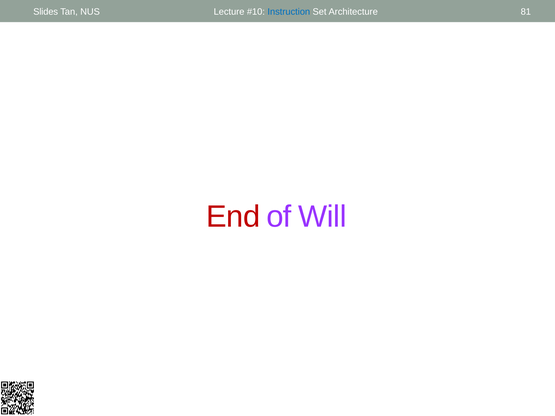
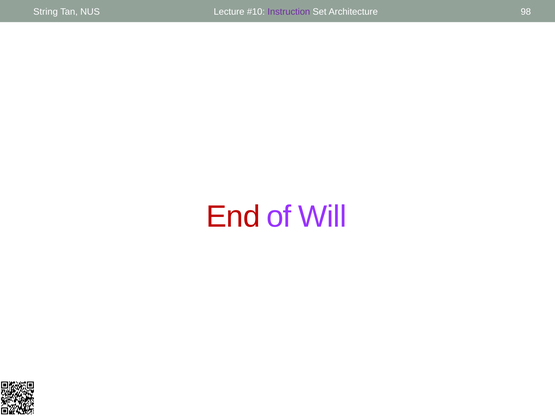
Slides: Slides -> String
Instruction colour: blue -> purple
81: 81 -> 98
